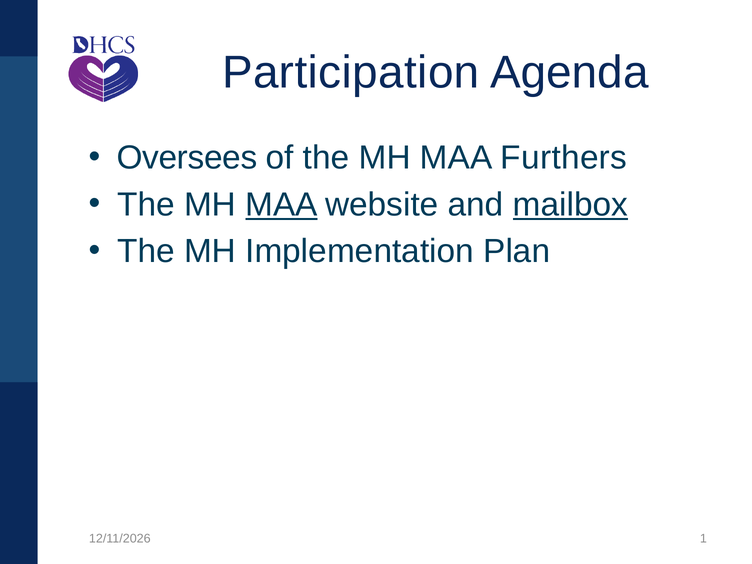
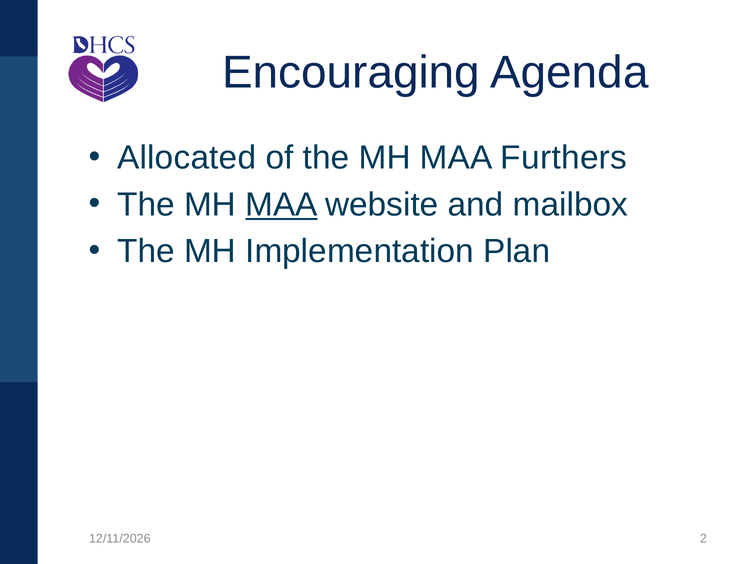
Participation: Participation -> Encouraging
Oversees: Oversees -> Allocated
mailbox underline: present -> none
1: 1 -> 2
